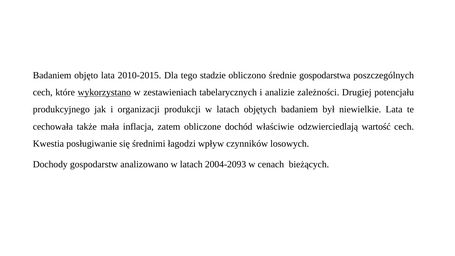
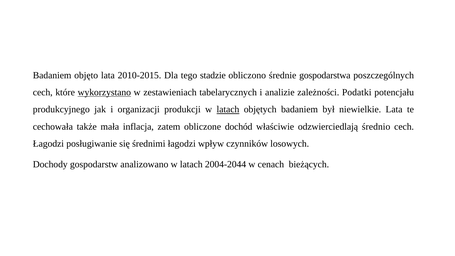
Drugiej: Drugiej -> Podatki
latach at (228, 109) underline: none -> present
wartość: wartość -> średnio
Kwestia at (48, 144): Kwestia -> Łagodzi
2004-2093: 2004-2093 -> 2004-2044
